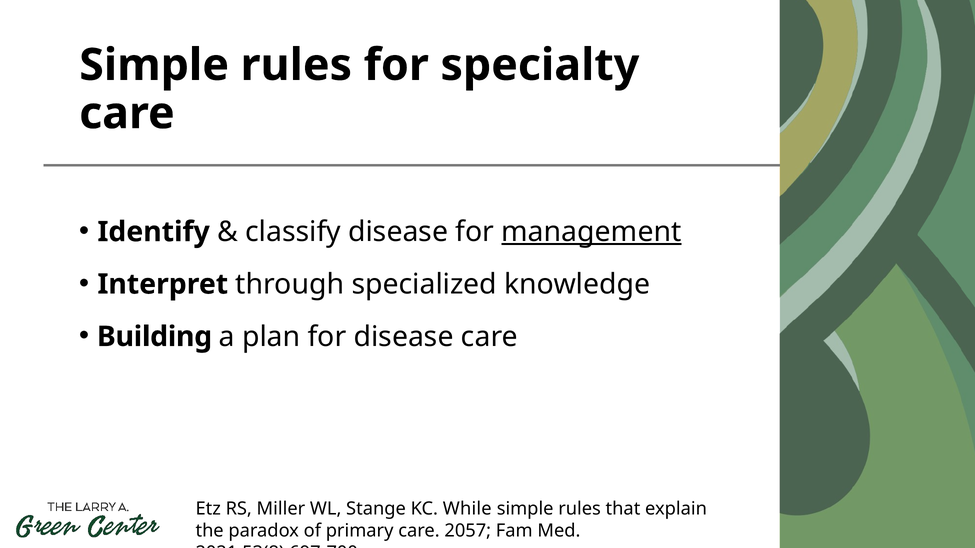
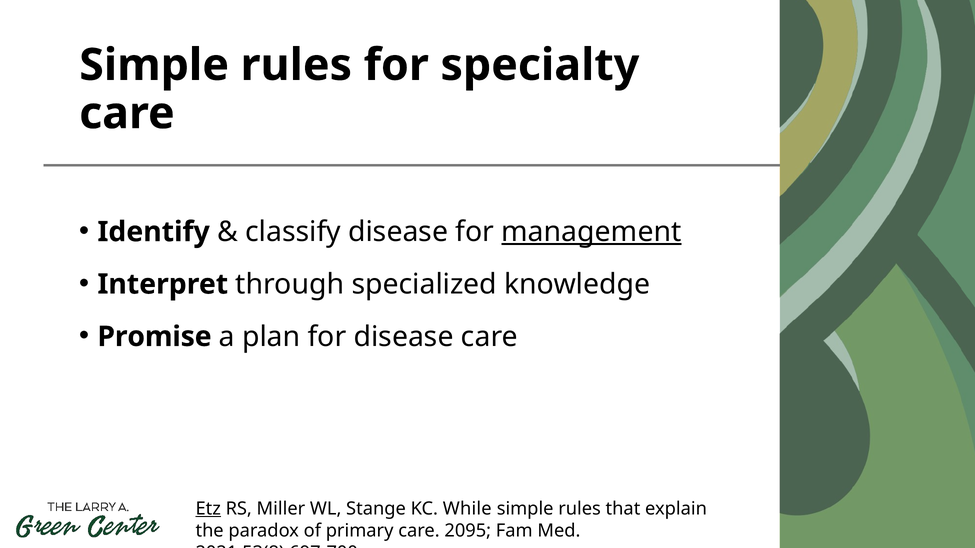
Building: Building -> Promise
Etz underline: none -> present
2057: 2057 -> 2095
